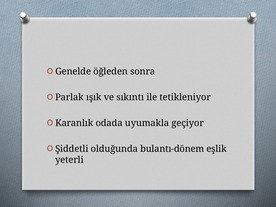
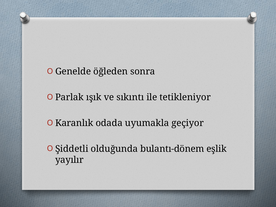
yeterli: yeterli -> yayılır
